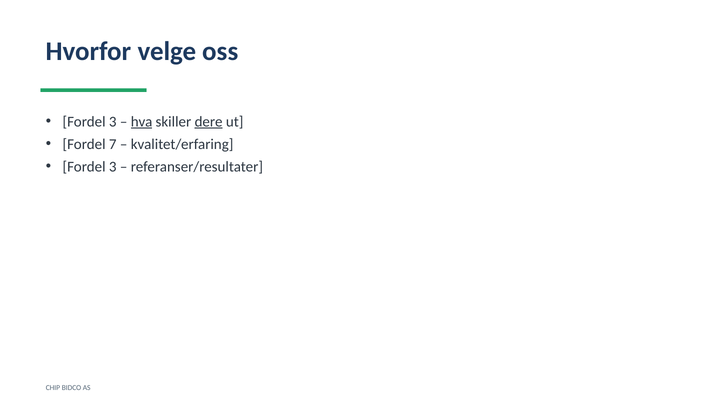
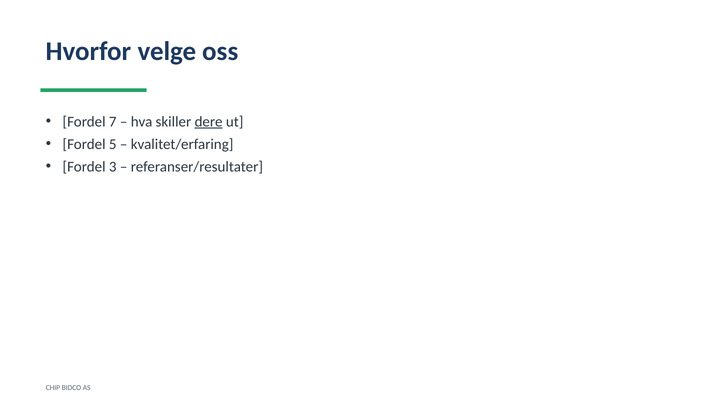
3 at (113, 122): 3 -> 7
hva underline: present -> none
7: 7 -> 5
